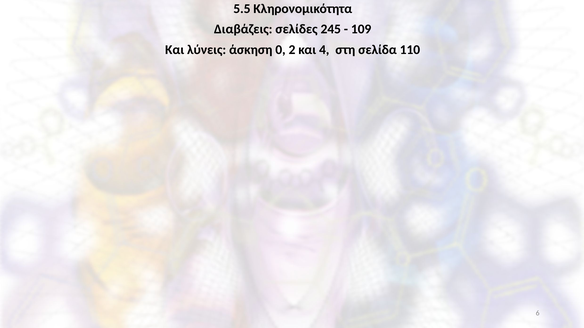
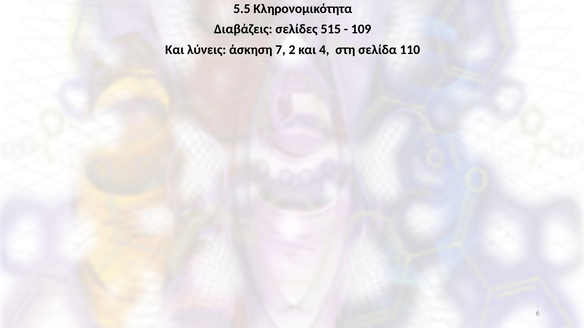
245: 245 -> 515
0: 0 -> 7
